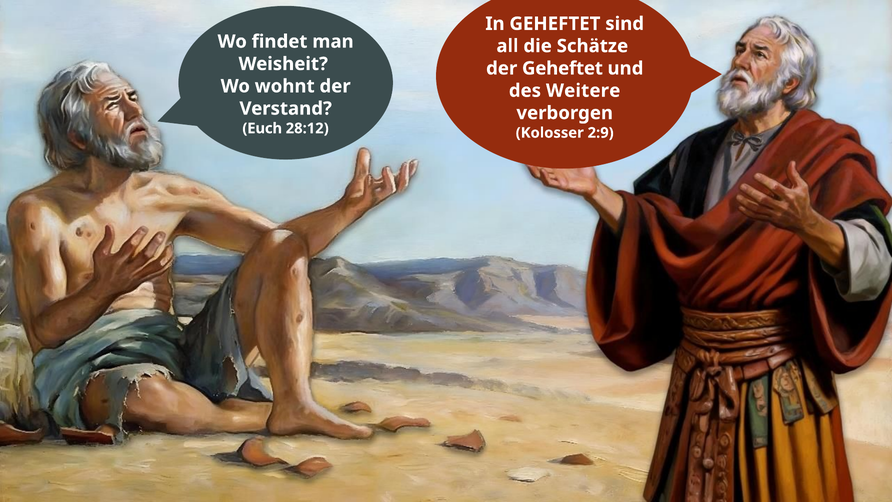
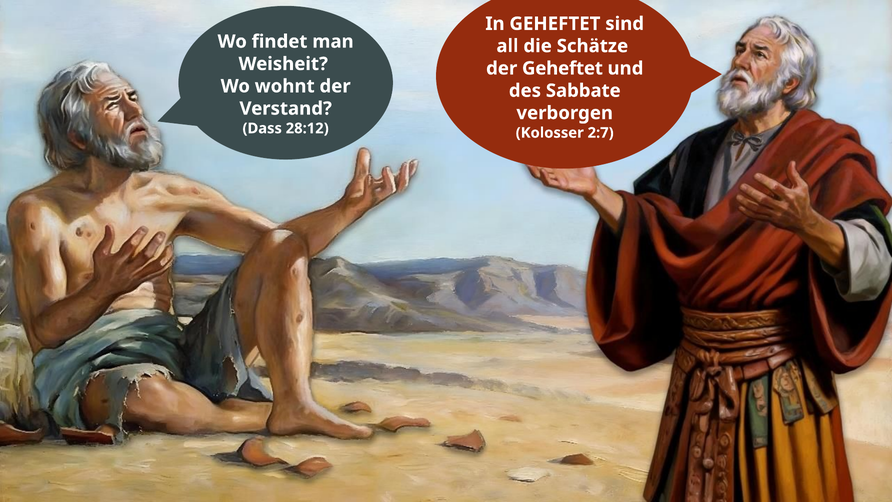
Weitere: Weitere -> Sabbate
Euch: Euch -> Dass
2:9: 2:9 -> 2:7
